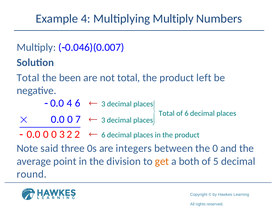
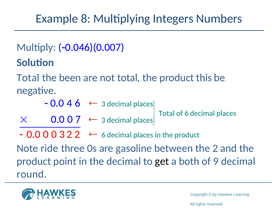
Example 4: 4 -> 8
Multiplying Multiply: Multiply -> Integers
left: left -> this
said: said -> ride
integers: integers -> gasoline
the 0: 0 -> 2
average at (34, 162): average -> product
the division: division -> decimal
get colour: orange -> black
5: 5 -> 9
